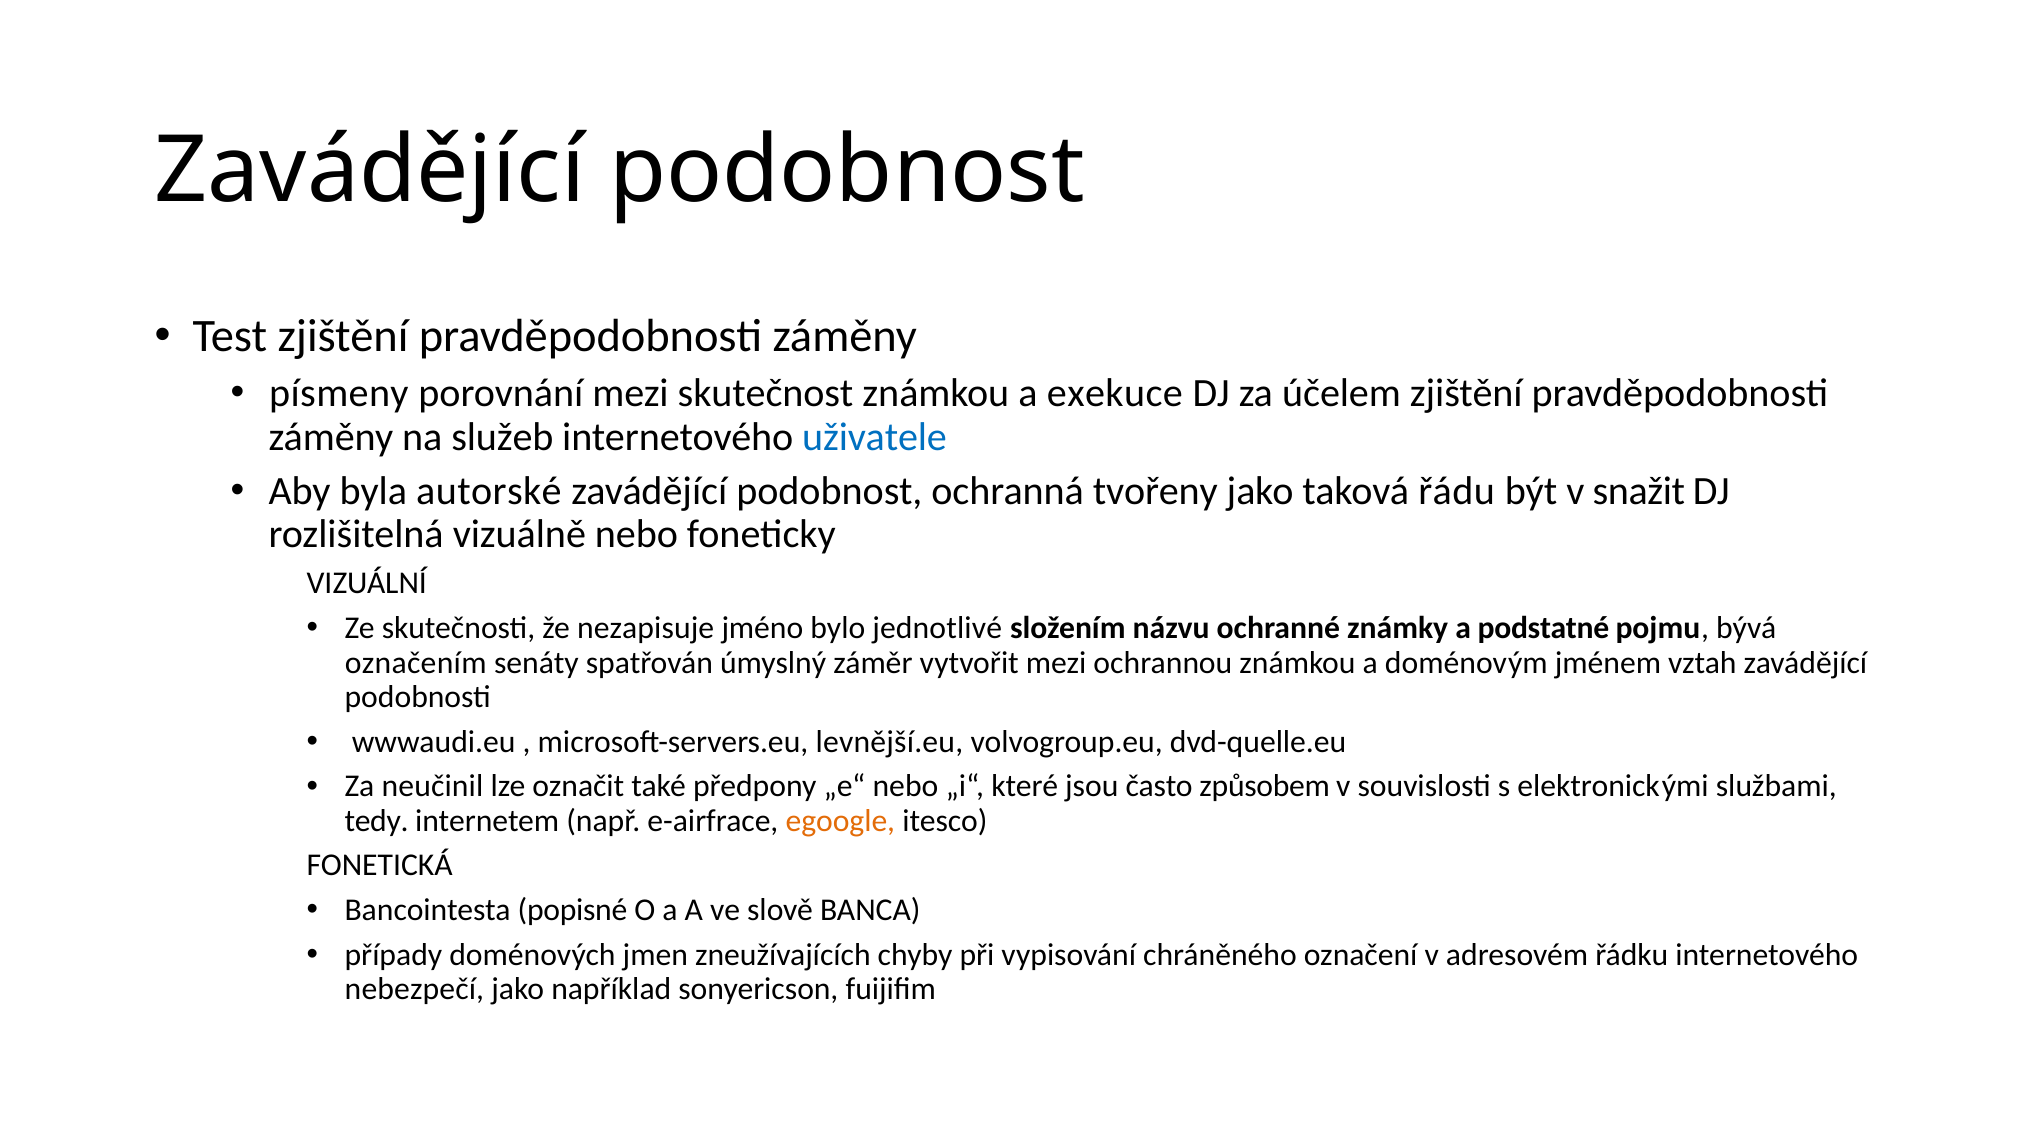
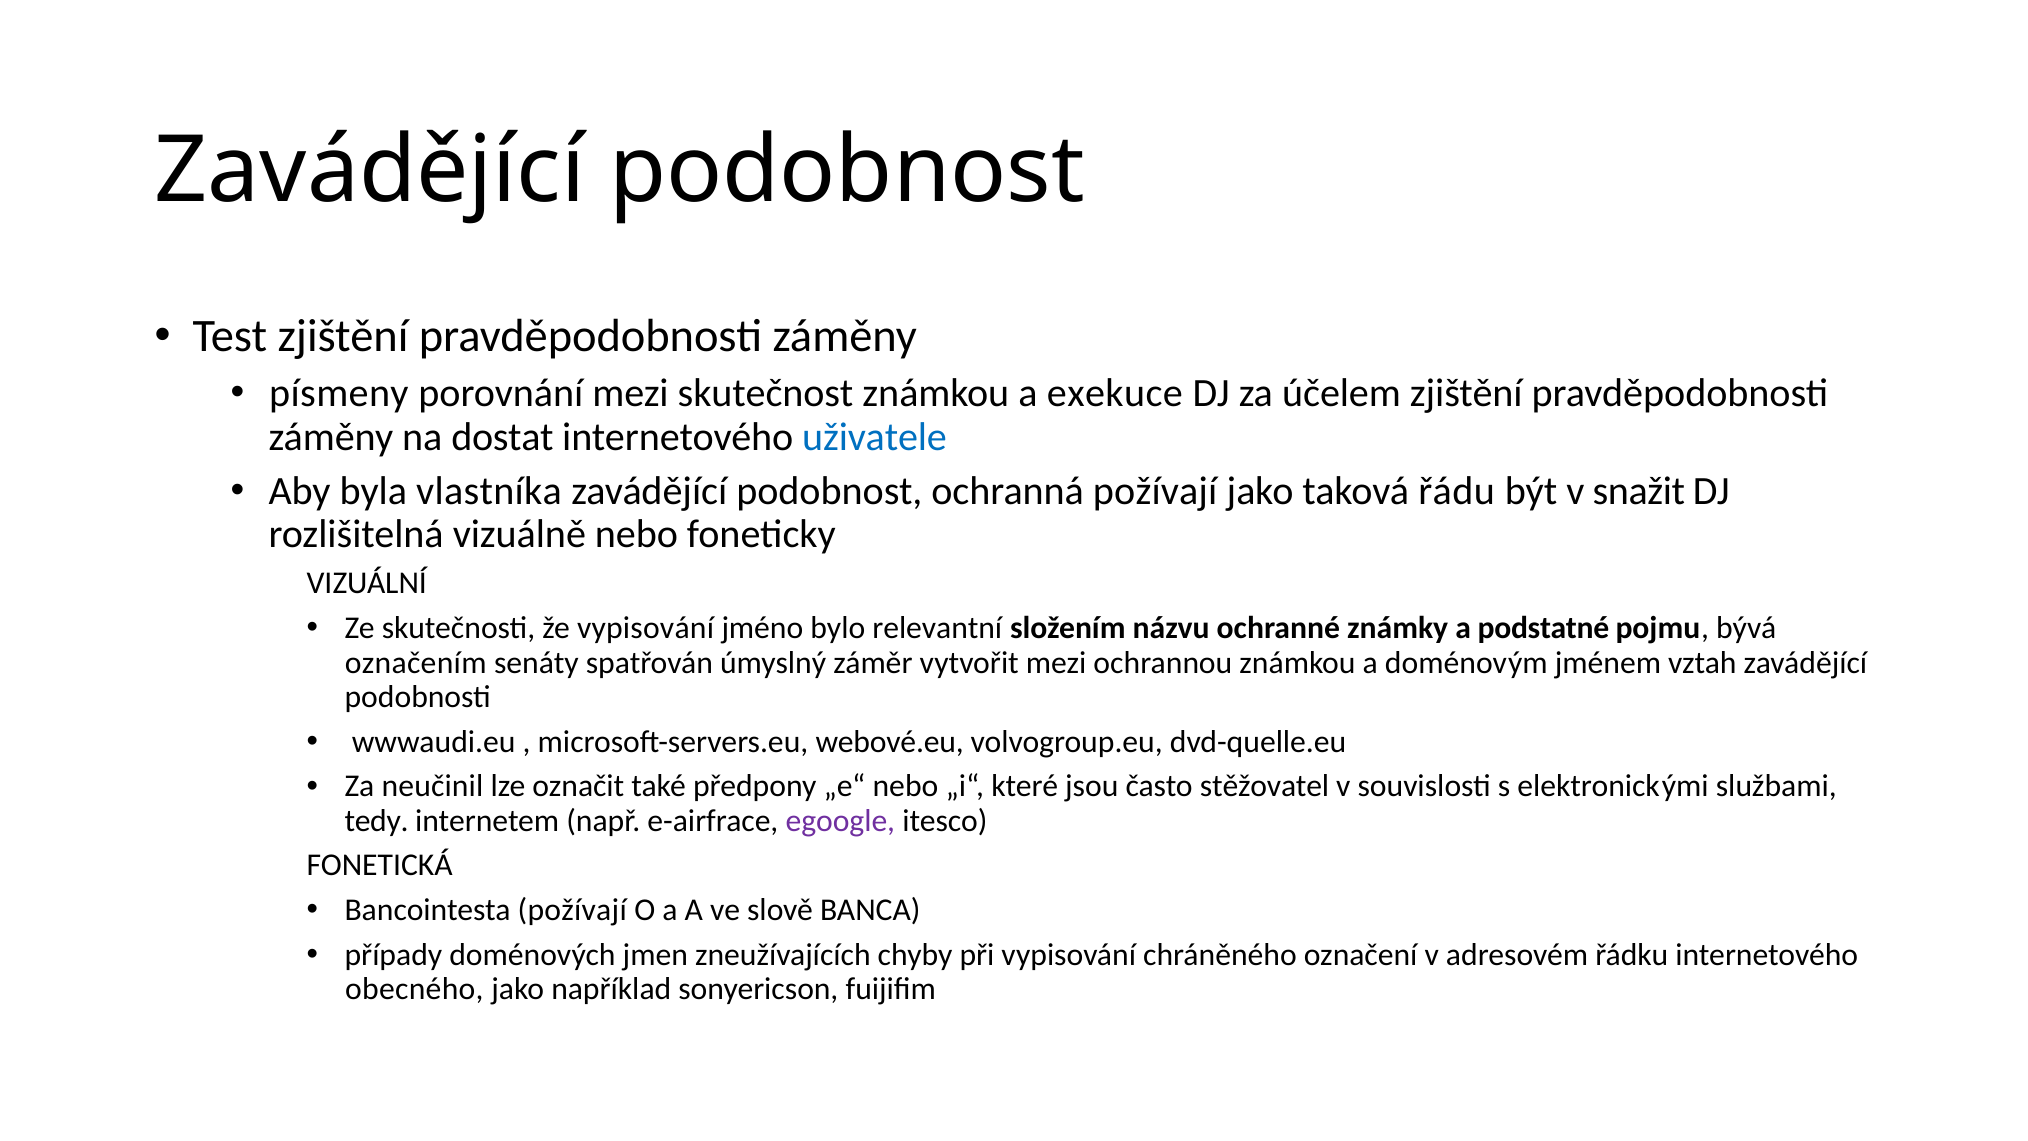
služeb: služeb -> dostat
autorské: autorské -> vlastníka
ochranná tvořeny: tvořeny -> požívají
že nezapisuje: nezapisuje -> vypisování
jednotlivé: jednotlivé -> relevantní
levnější.eu: levnější.eu -> webové.eu
způsobem: způsobem -> stěžovatel
egoogle colour: orange -> purple
Bancointesta popisné: popisné -> požívají
nebezpečí: nebezpečí -> obecného
